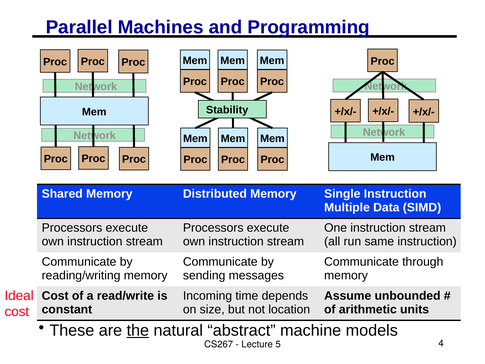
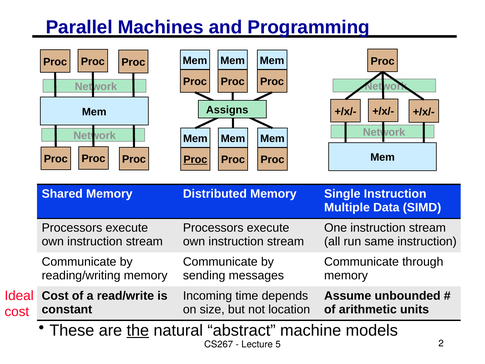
Stability: Stability -> Assigns
Proc at (195, 160) underline: none -> present
4: 4 -> 2
